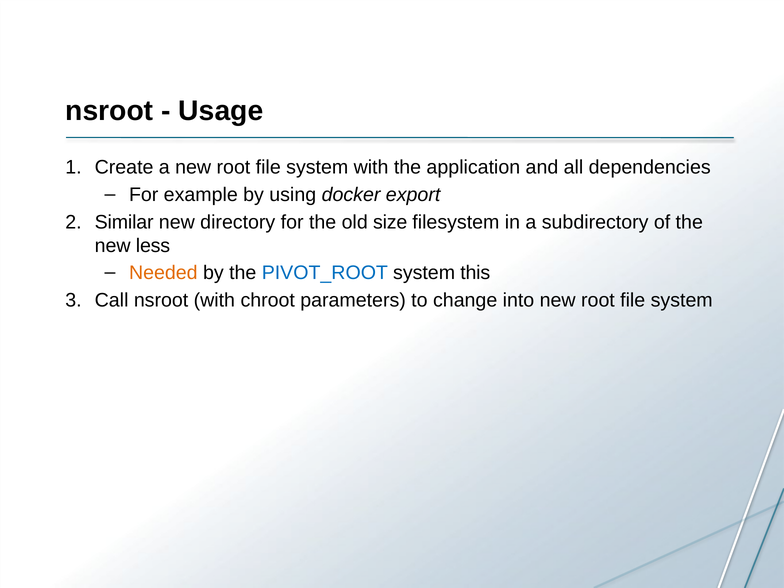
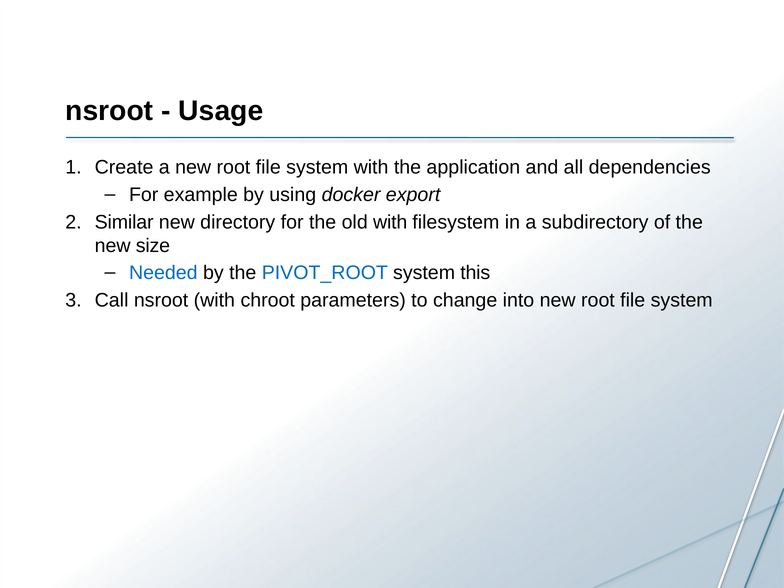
old size: size -> with
less: less -> size
Needed colour: orange -> blue
